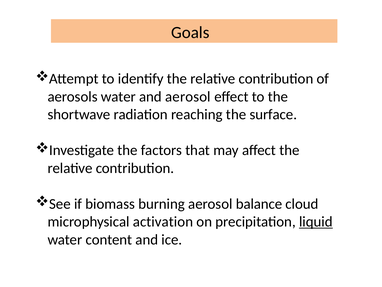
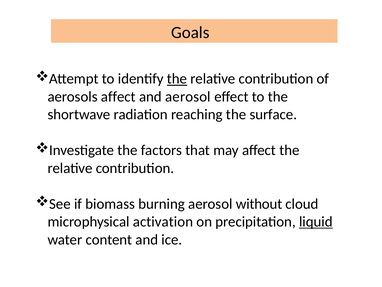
the at (177, 79) underline: none -> present
aerosols water: water -> affect
balance: balance -> without
